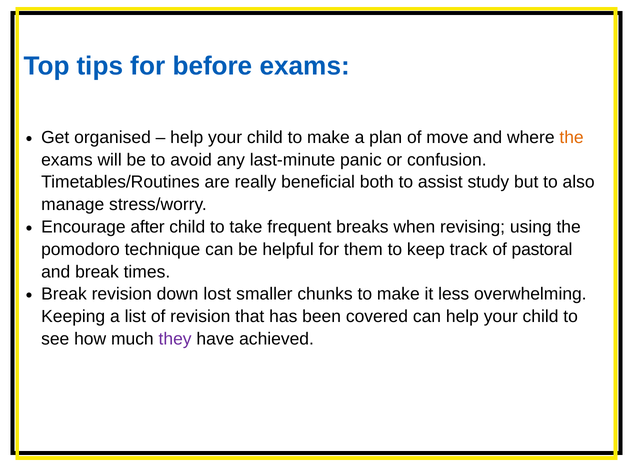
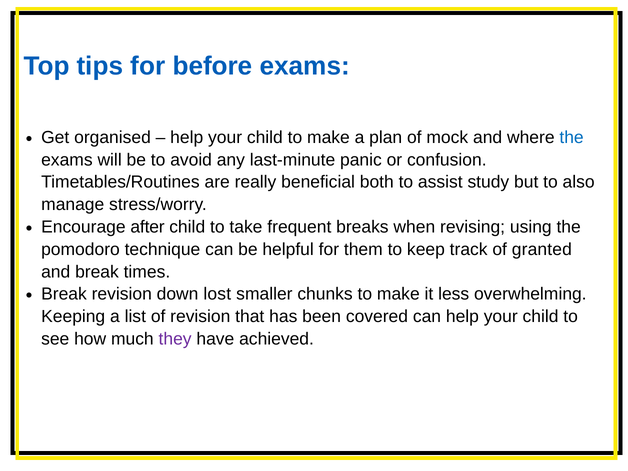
move: move -> mock
the at (572, 137) colour: orange -> blue
pastoral: pastoral -> granted
